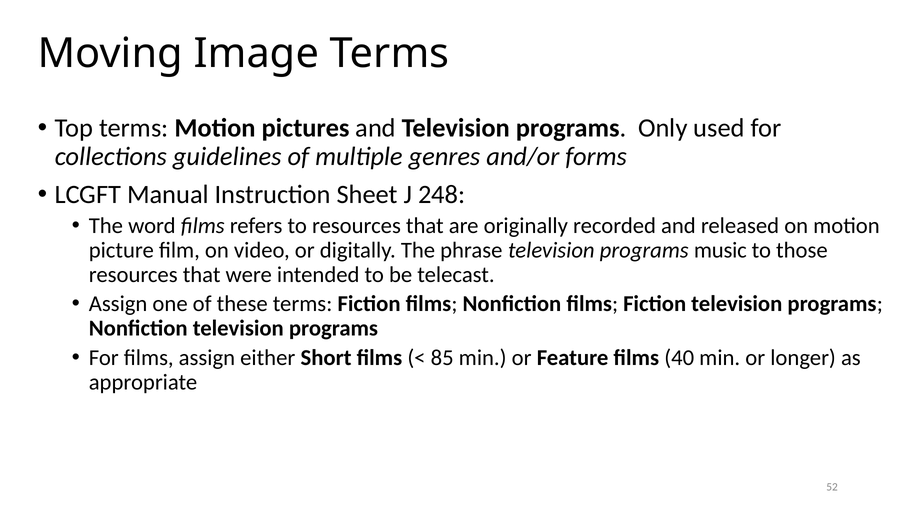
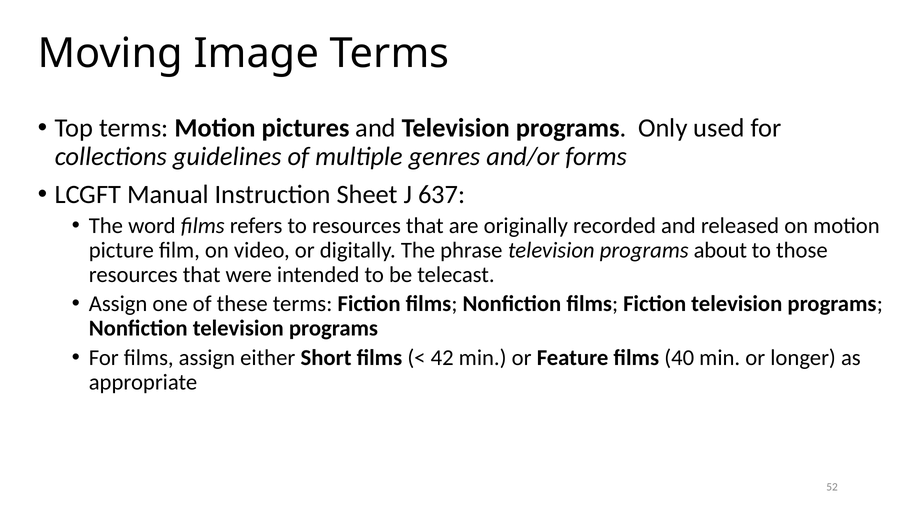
248: 248 -> 637
music: music -> about
85: 85 -> 42
